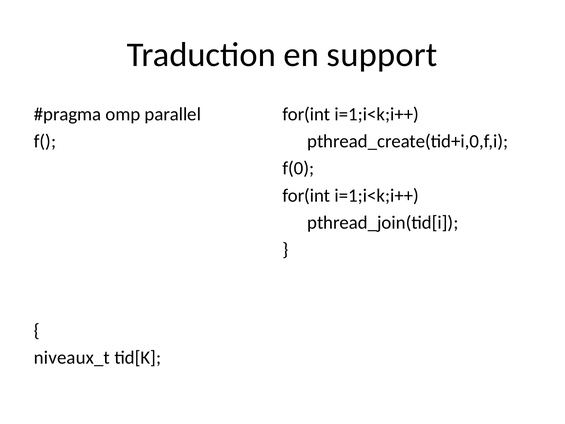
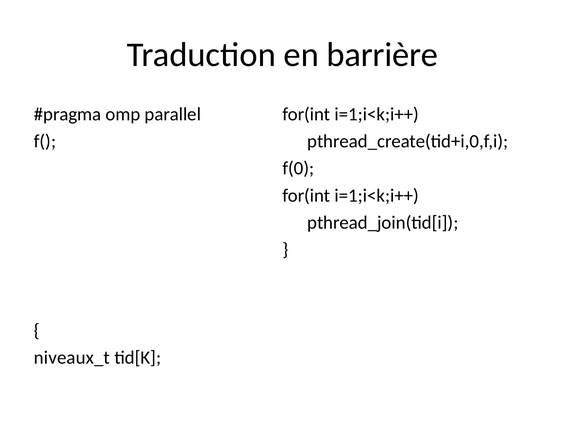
support: support -> barrière
